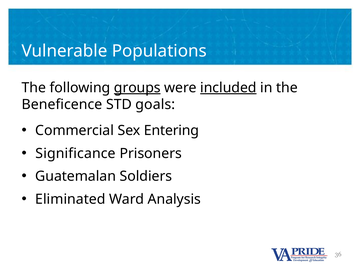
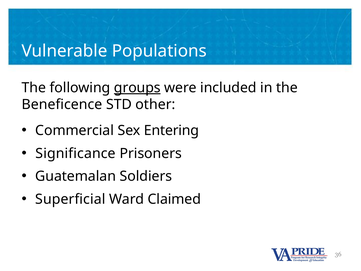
included underline: present -> none
goals: goals -> other
Eliminated: Eliminated -> Superficial
Analysis: Analysis -> Claimed
